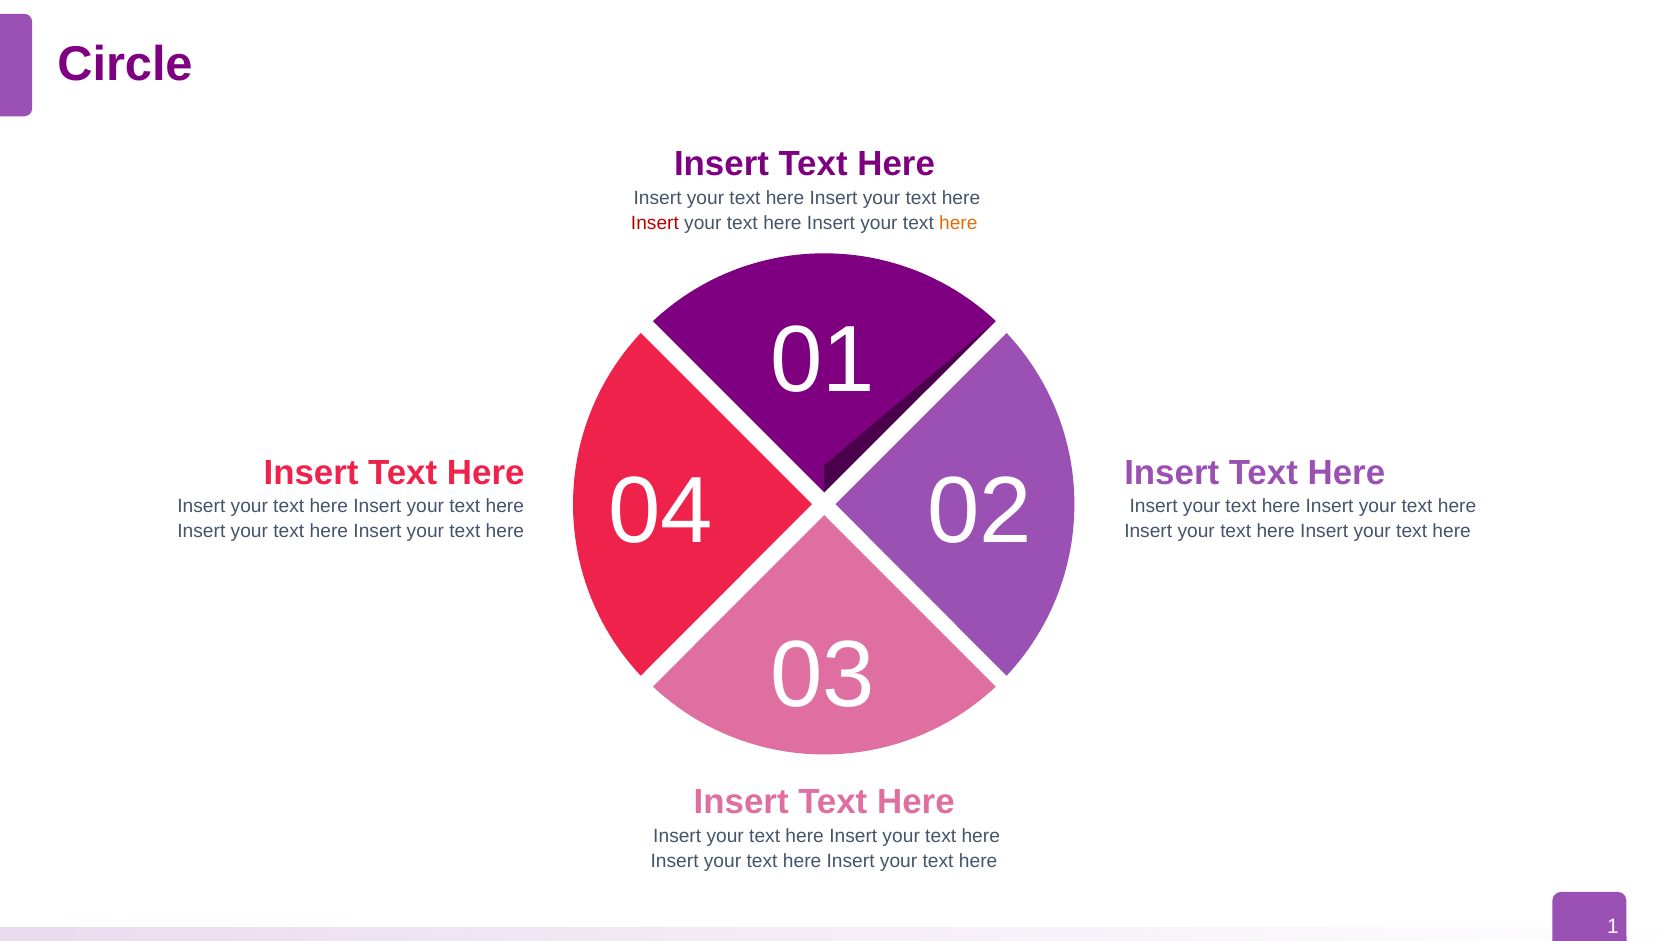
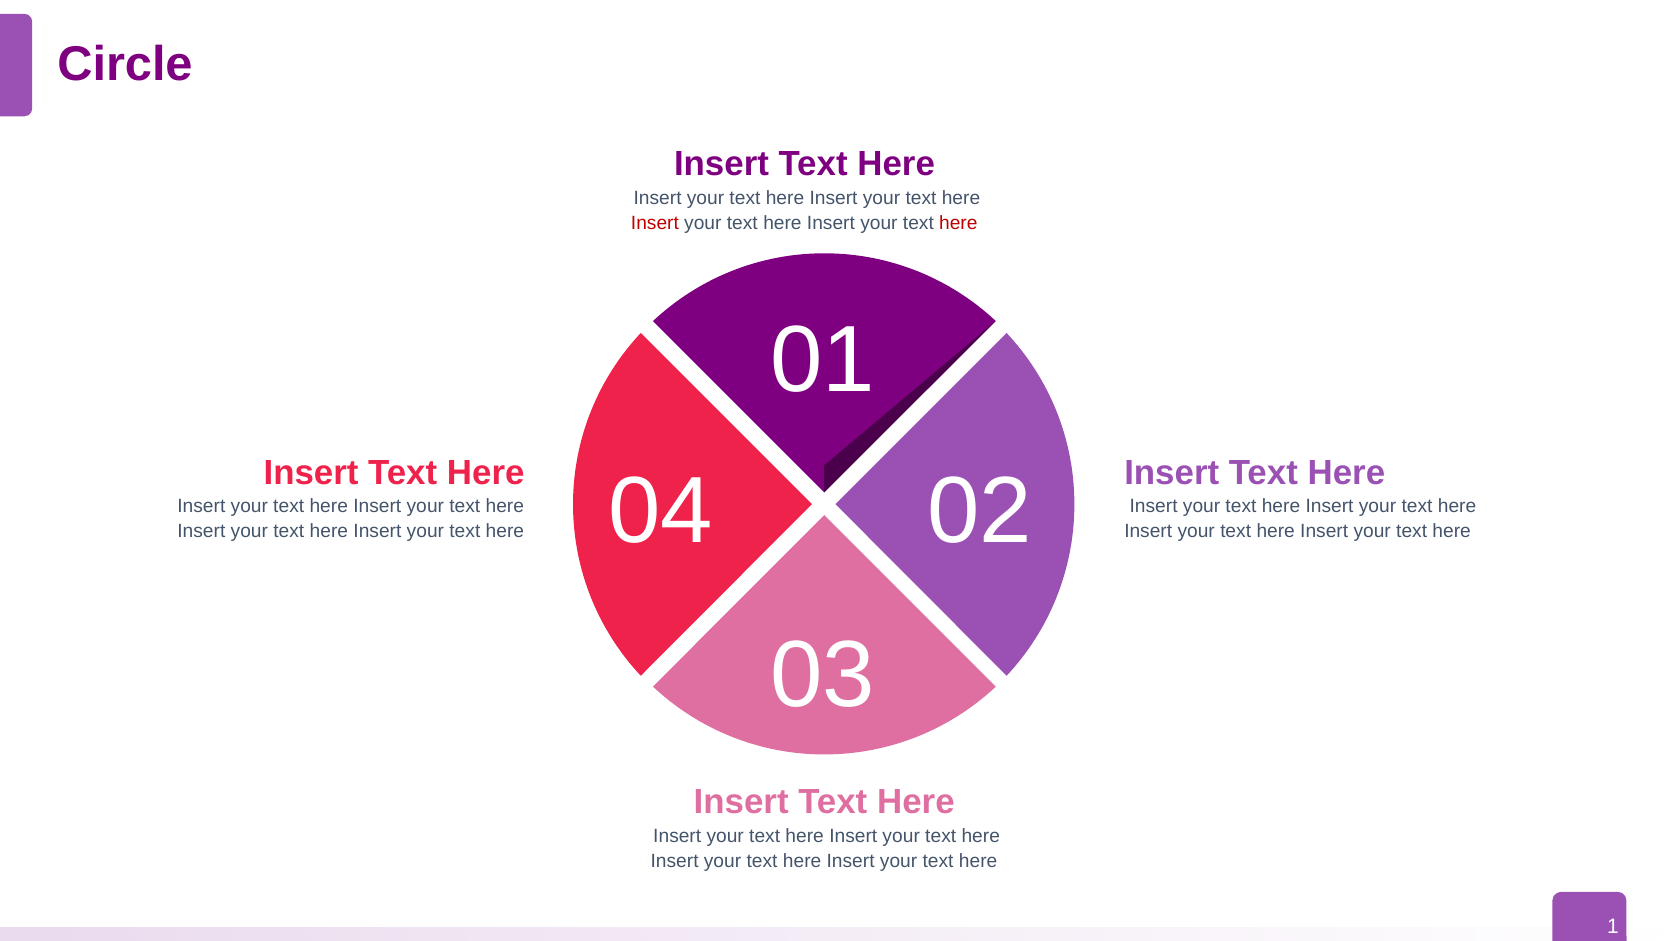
here at (958, 223) colour: orange -> red
